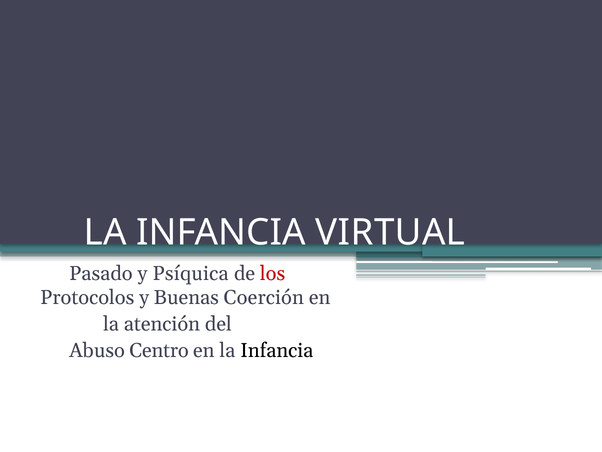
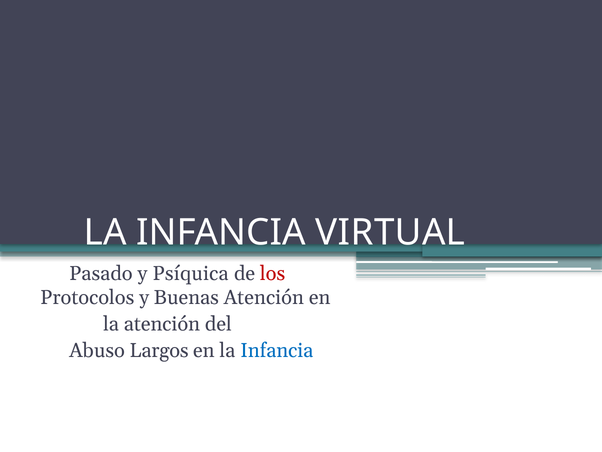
Buenas Coerción: Coerción -> Atención
Centro: Centro -> Largos
Infancia at (277, 350) colour: black -> blue
